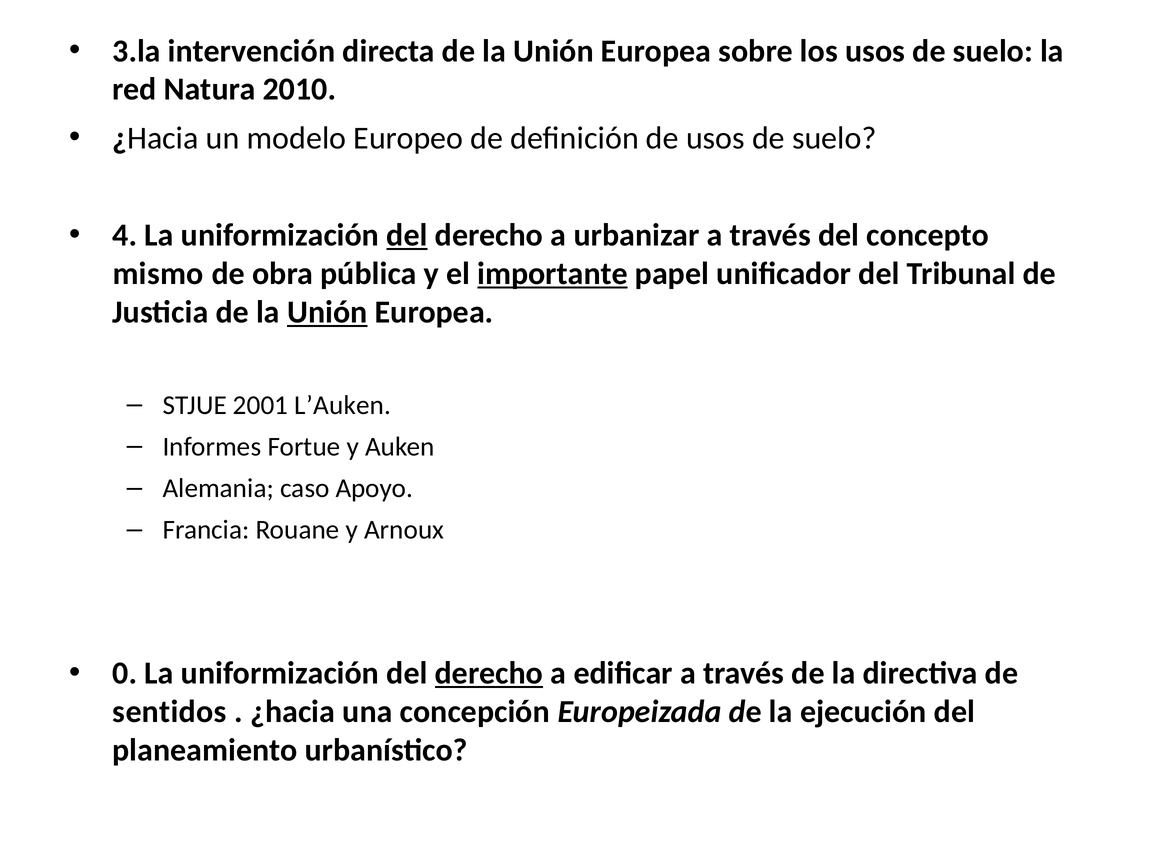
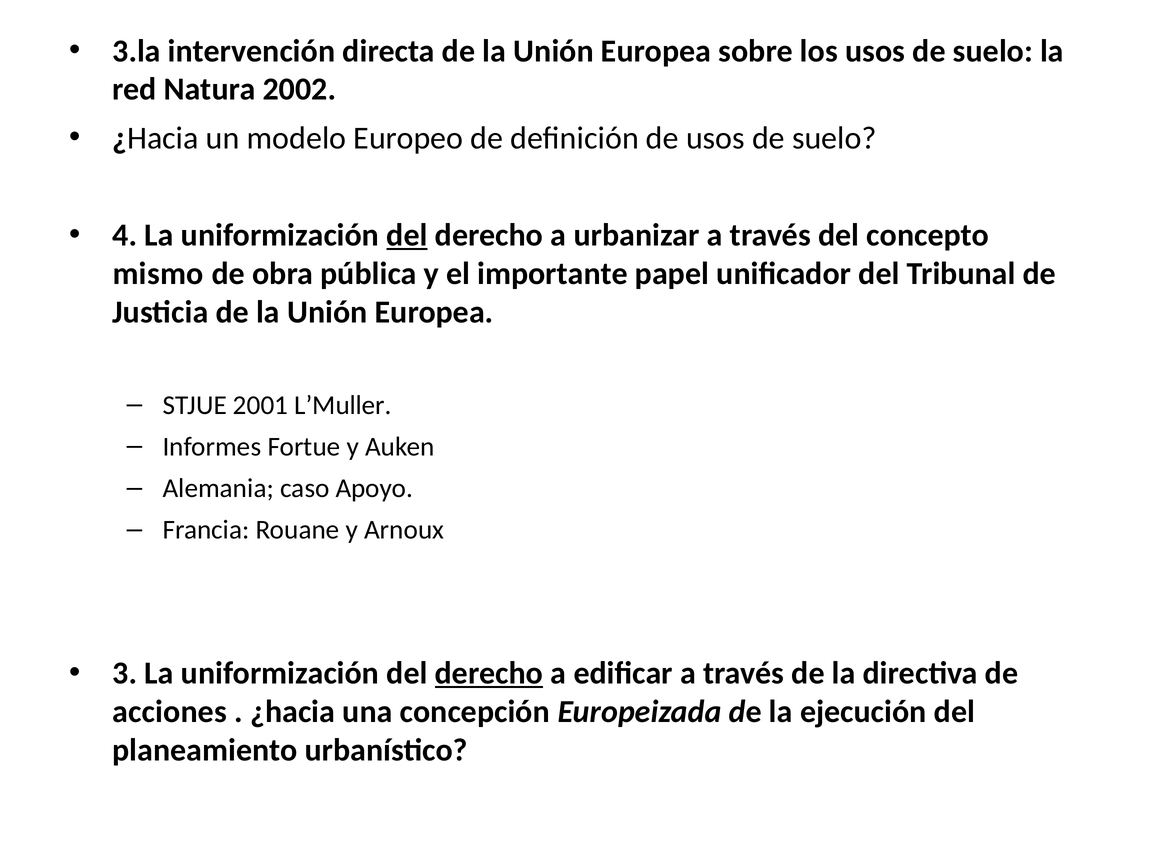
2010: 2010 -> 2002
importante underline: present -> none
Unión at (327, 312) underline: present -> none
L’Auken: L’Auken -> L’Muller
0: 0 -> 3
sentidos: sentidos -> acciones
